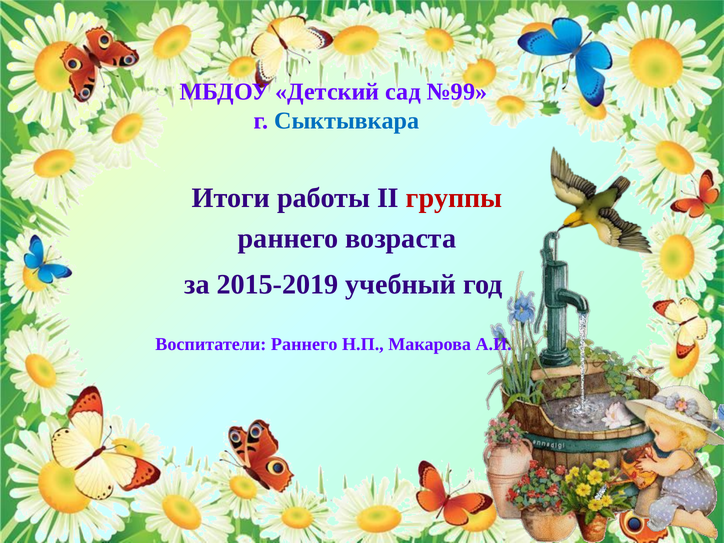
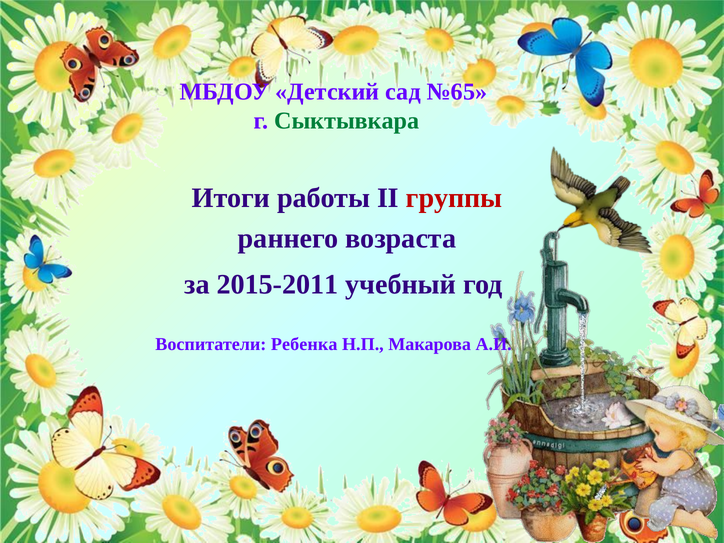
№99: №99 -> №65
Сыктывкара colour: blue -> green
2015-2019: 2015-2019 -> 2015-2011
Воспитатели Раннего: Раннего -> Ребенка
